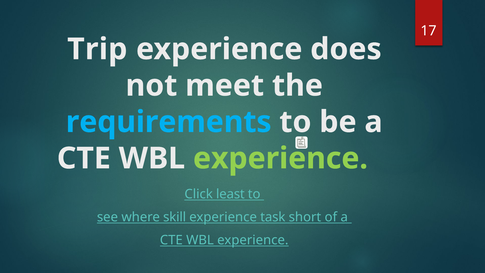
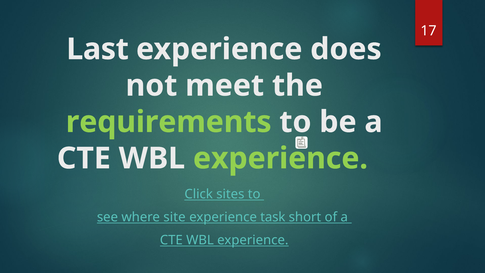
Trip: Trip -> Last
requirements colour: light blue -> light green
least: least -> sites
skill: skill -> site
